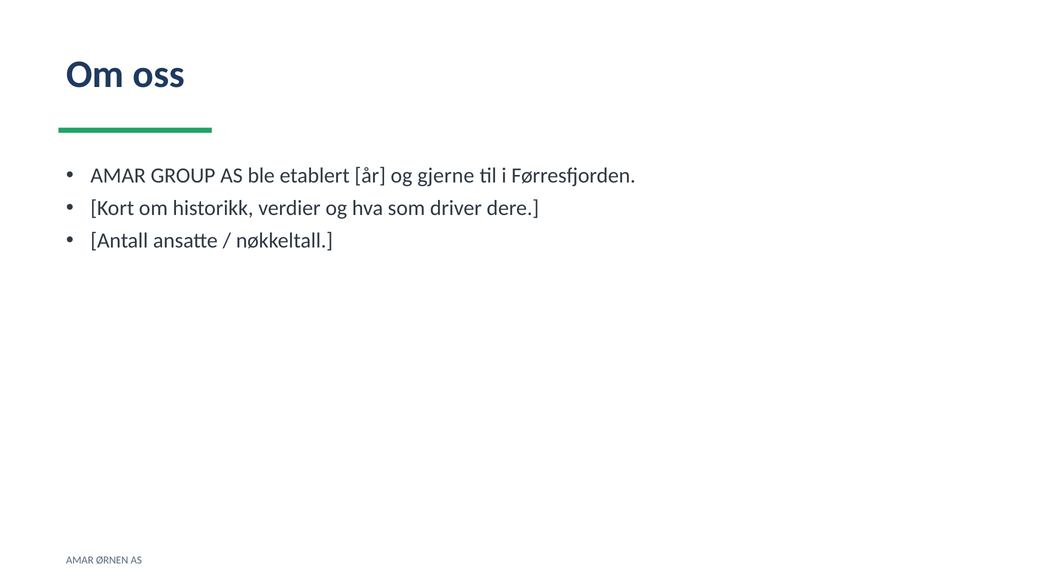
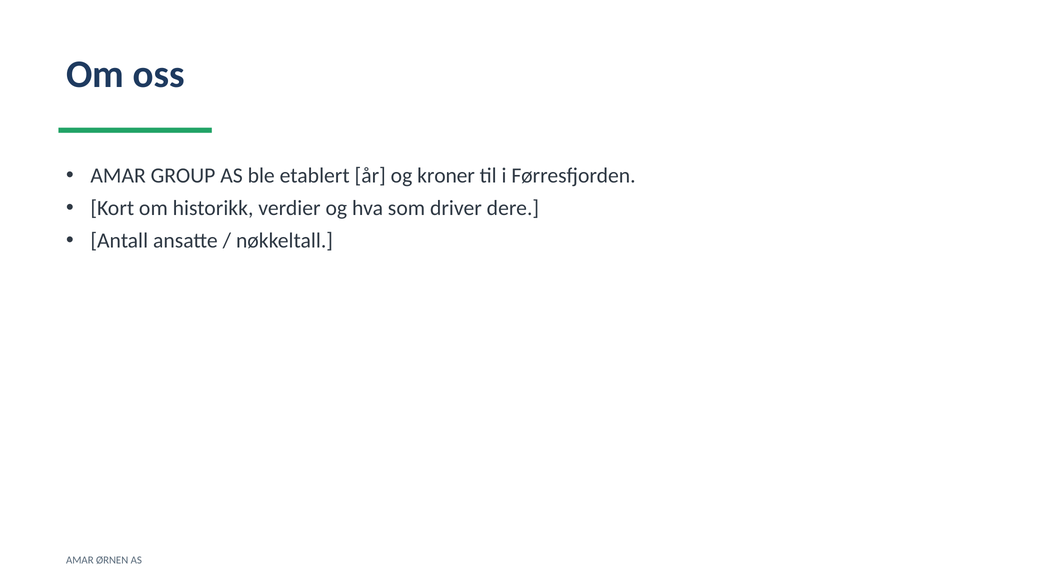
gjerne: gjerne -> kroner
